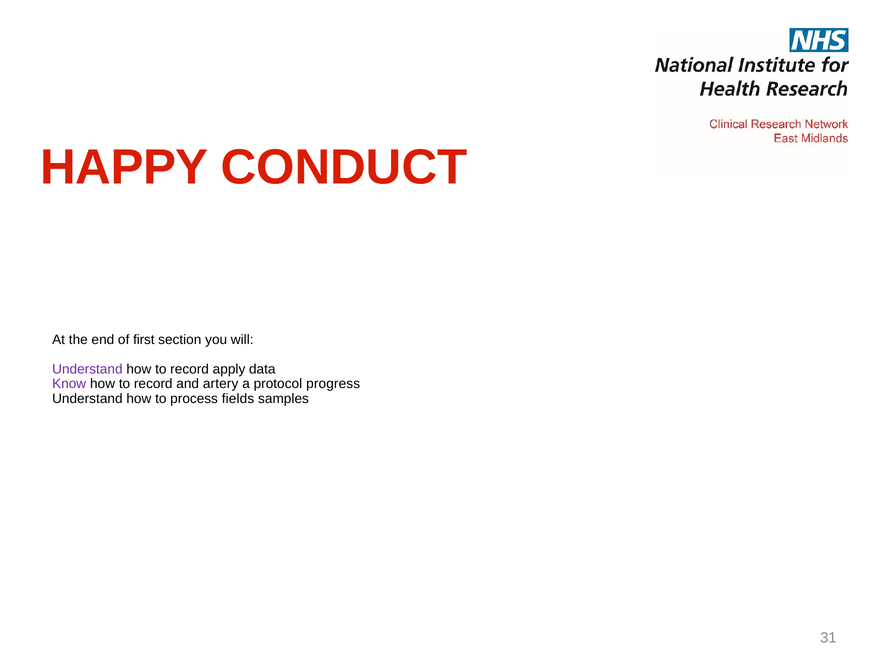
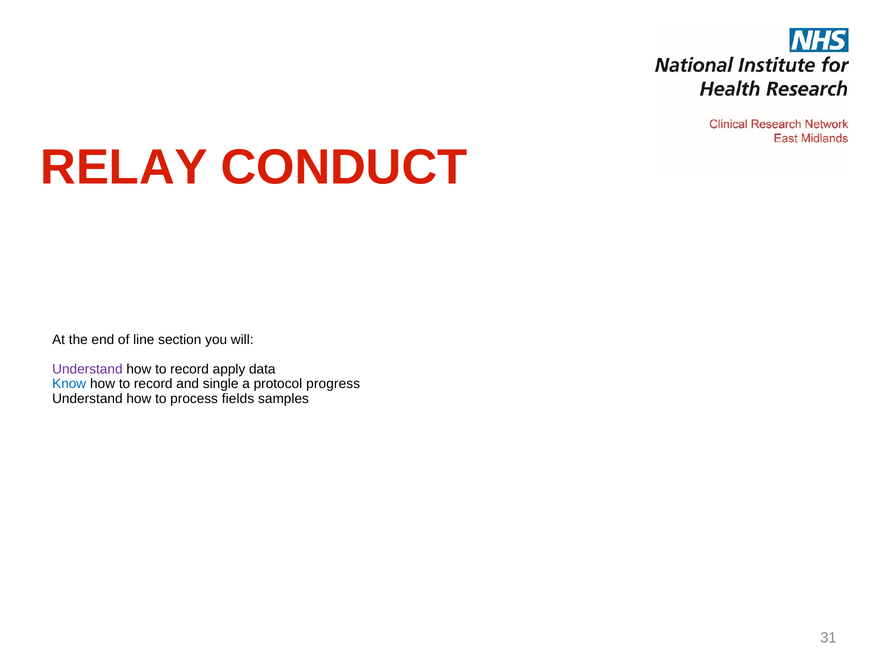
HAPPY: HAPPY -> RELAY
first: first -> line
Know colour: purple -> blue
artery: artery -> single
